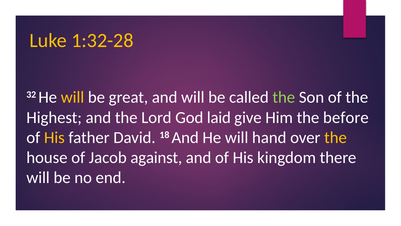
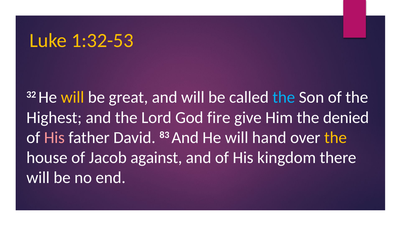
1:32-28: 1:32-28 -> 1:32-53
the at (284, 97) colour: light green -> light blue
laid: laid -> fire
before: before -> denied
His at (54, 137) colour: yellow -> pink
18: 18 -> 83
